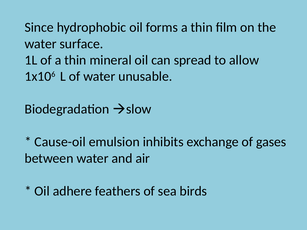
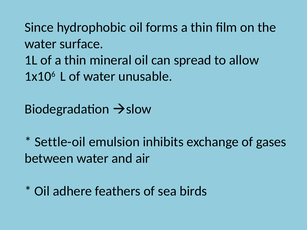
Cause-oil: Cause-oil -> Settle-oil
